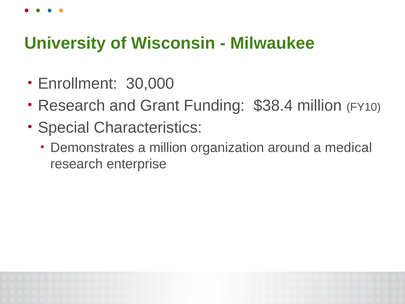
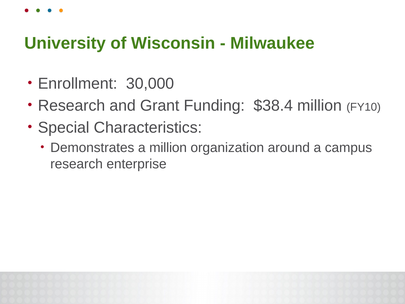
medical: medical -> campus
